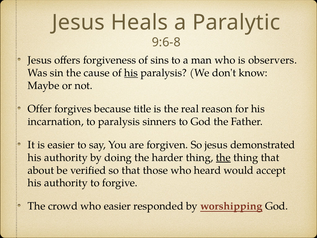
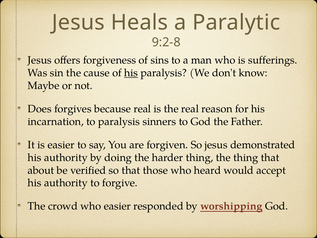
9:6-8: 9:6-8 -> 9:2-8
observers: observers -> sufferings
Offer: Offer -> Does
because title: title -> real
the at (223, 157) underline: present -> none
